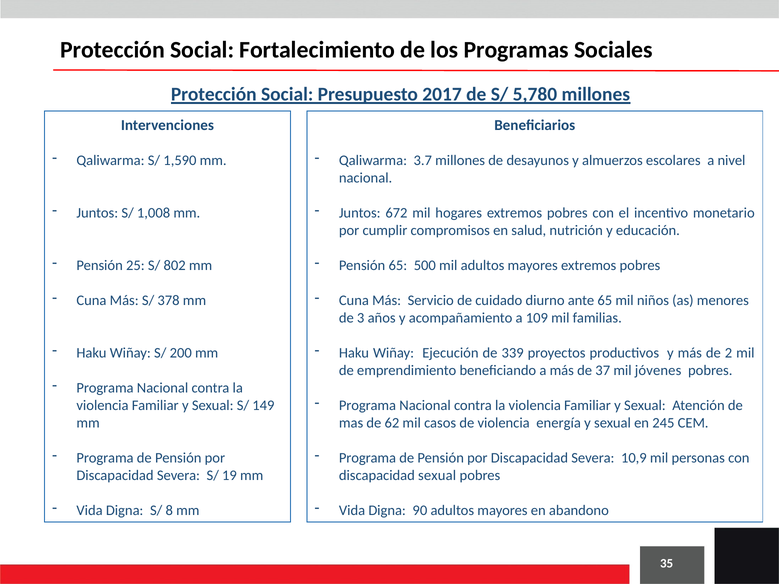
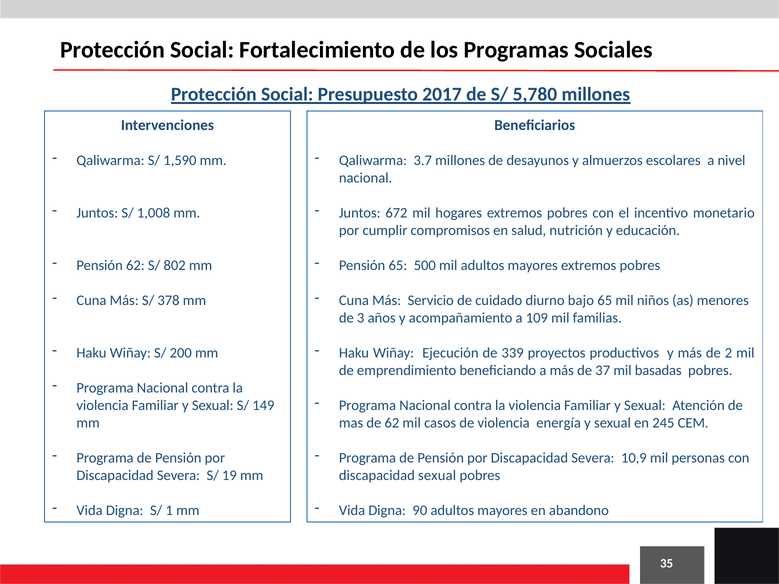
Pensión 25: 25 -> 62
ante: ante -> bajo
jóvenes: jóvenes -> basadas
8: 8 -> 1
